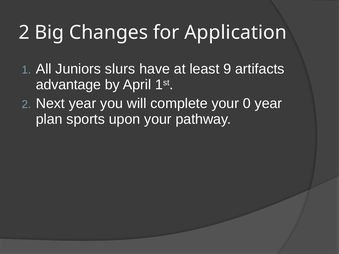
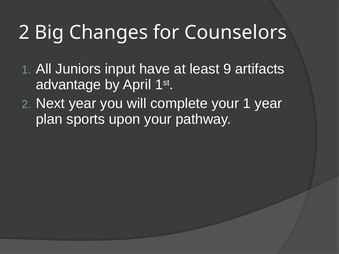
Application: Application -> Counselors
slurs: slurs -> input
your 0: 0 -> 1
